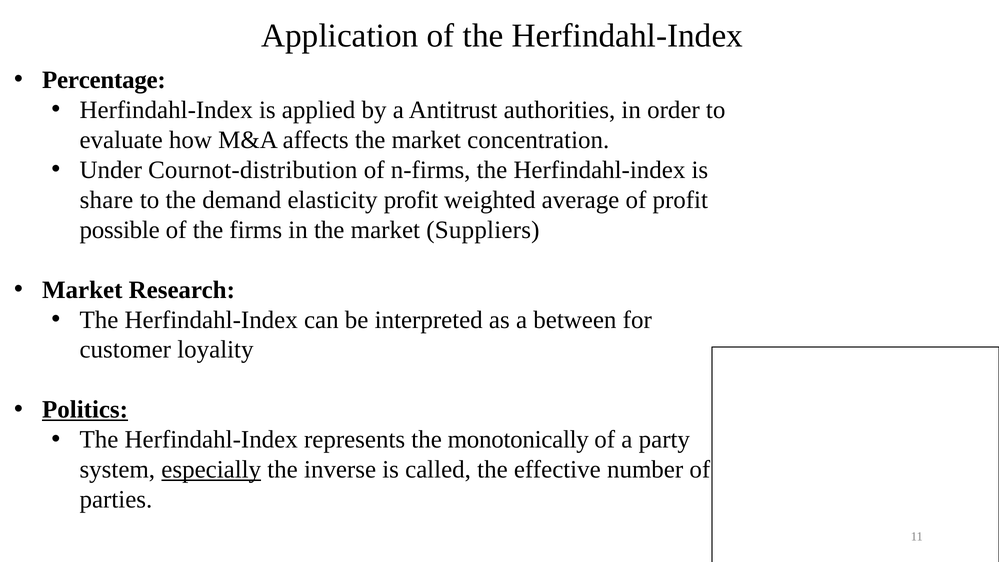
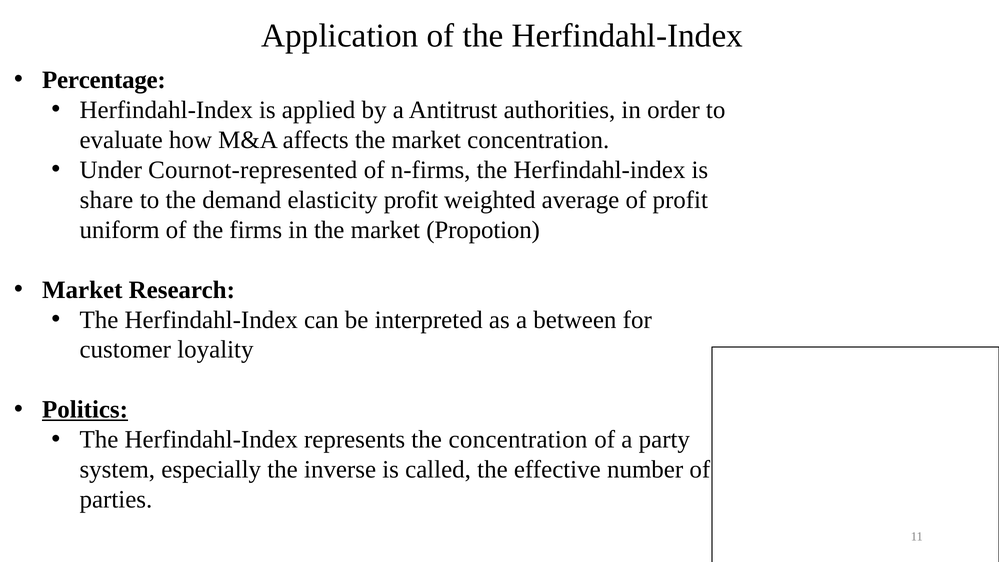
Cournot-distribution: Cournot-distribution -> Cournot-represented
possible: possible -> uniform
Suppliers: Suppliers -> Propotion
the monotonically: monotonically -> concentration
especially underline: present -> none
